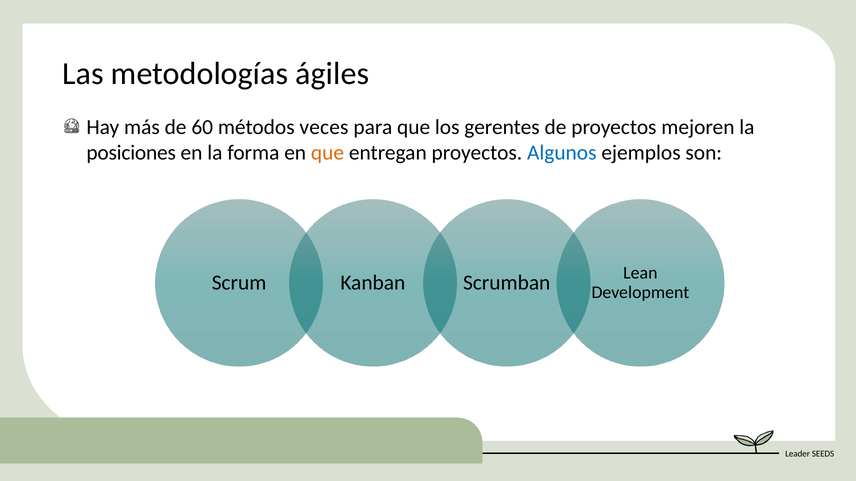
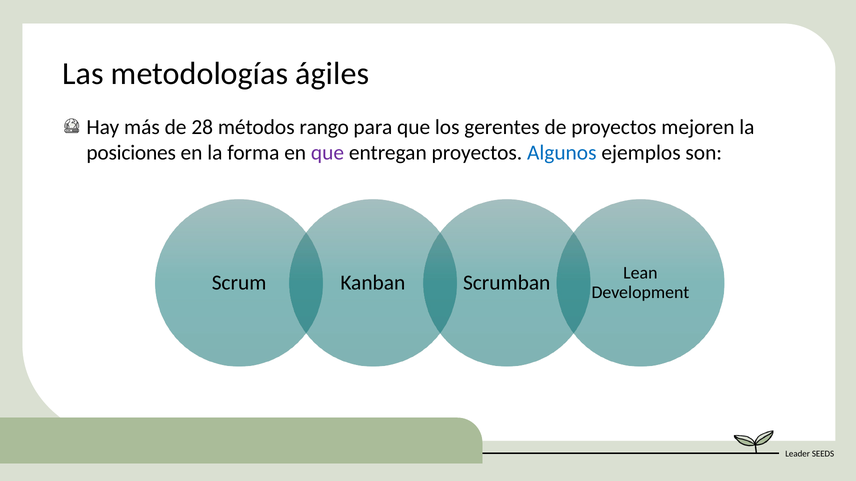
60: 60 -> 28
veces: veces -> rango
que at (328, 153) colour: orange -> purple
